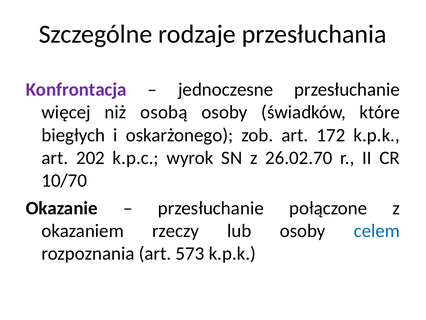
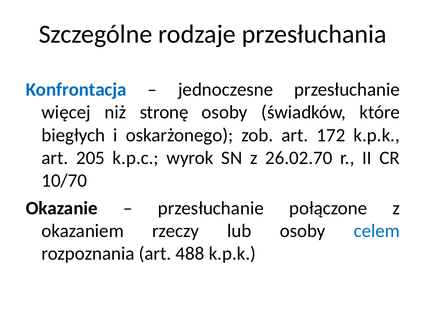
Konfrontacja colour: purple -> blue
osobą: osobą -> stronę
202: 202 -> 205
573: 573 -> 488
